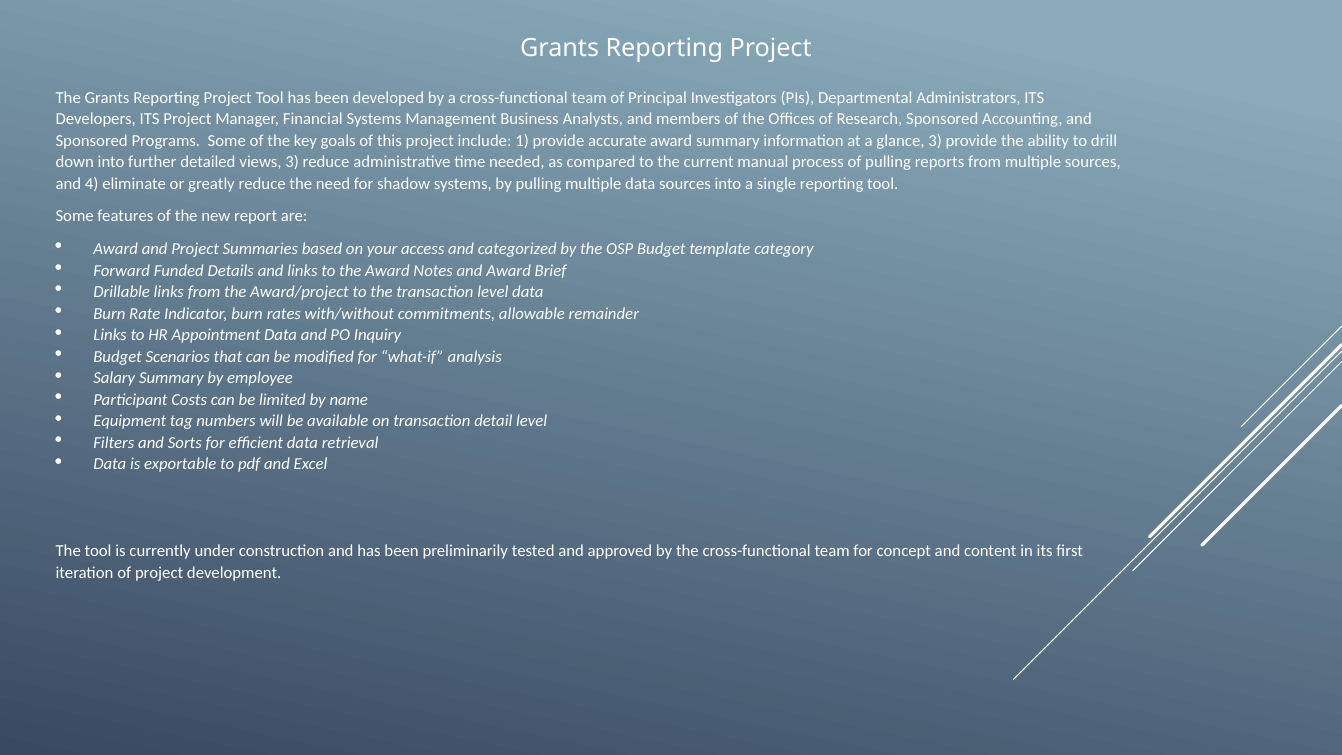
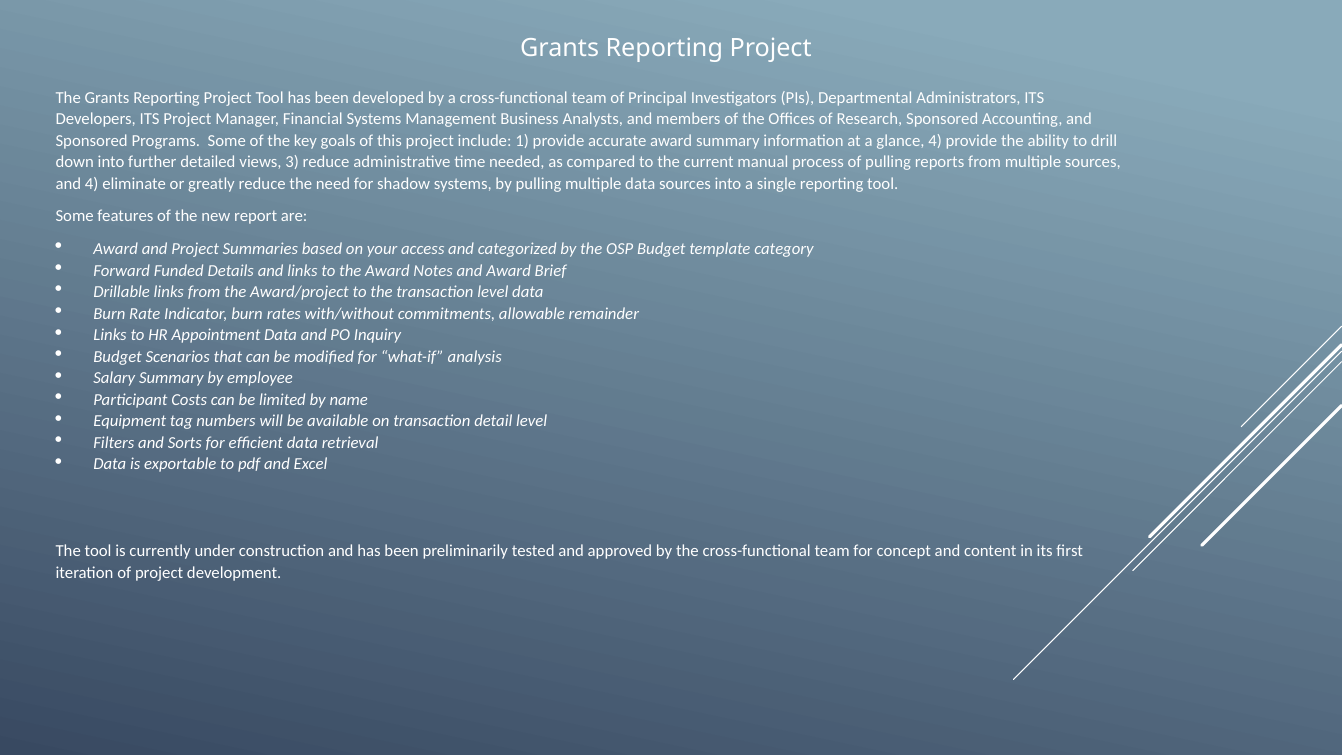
glance 3: 3 -> 4
